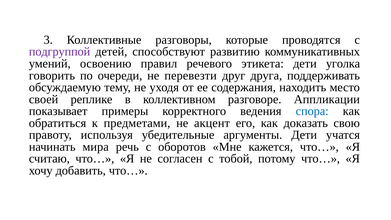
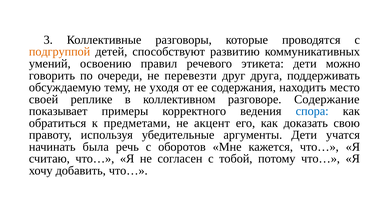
подгруппой colour: purple -> orange
уголка: уголка -> можно
Аппликации: Аппликации -> Содержание
мира: мира -> была
